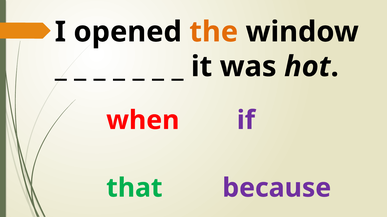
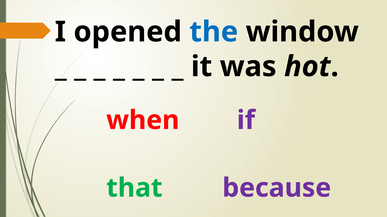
the colour: orange -> blue
